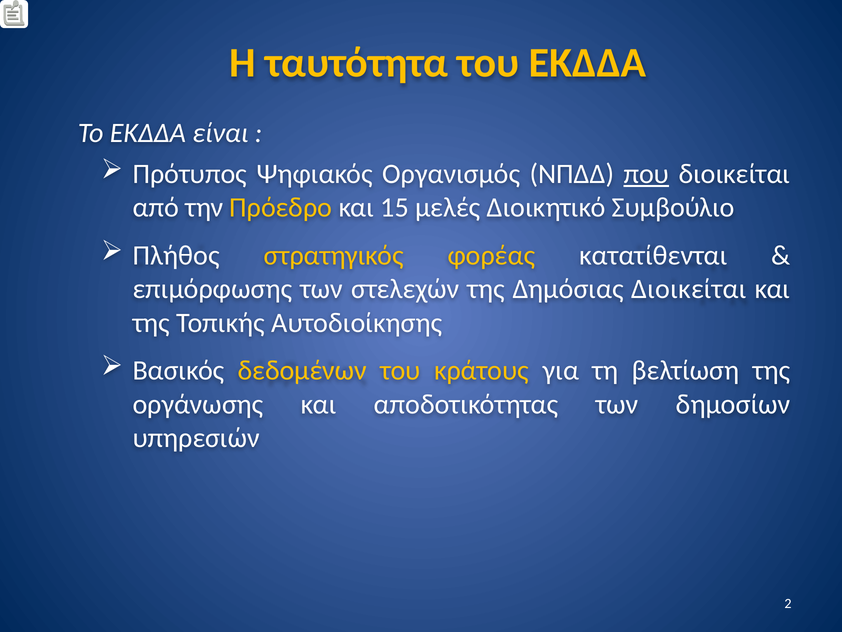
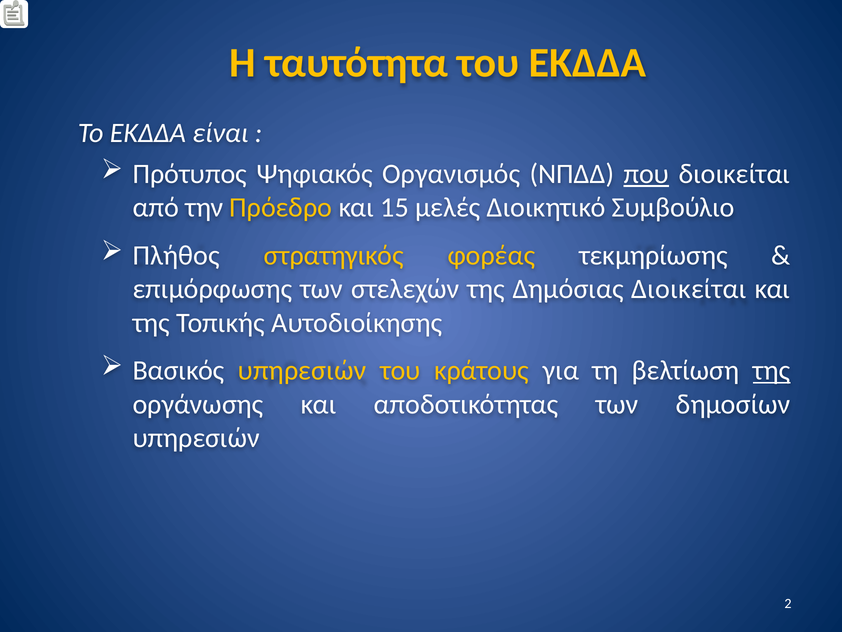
κατατίθενται: κατατίθενται -> τεκμηρίωσης
Βασικός δεδομένων: δεδομένων -> υπηρεσιών
της at (772, 370) underline: none -> present
